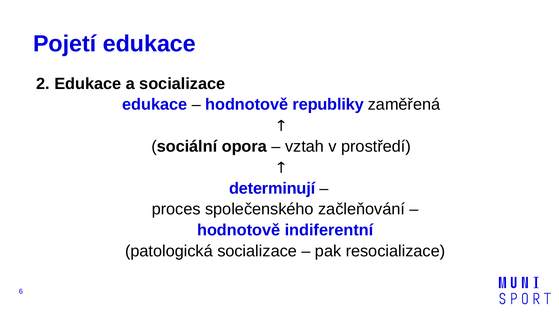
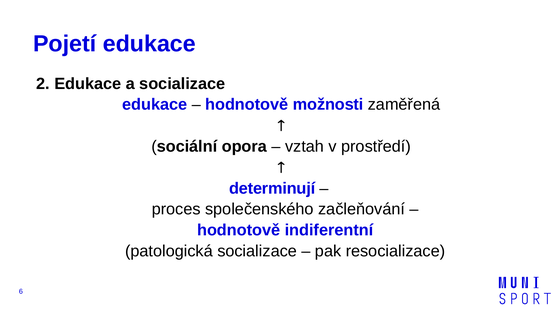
republiky: republiky -> možnosti
